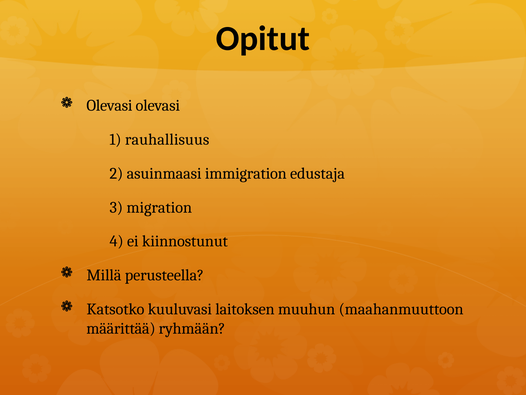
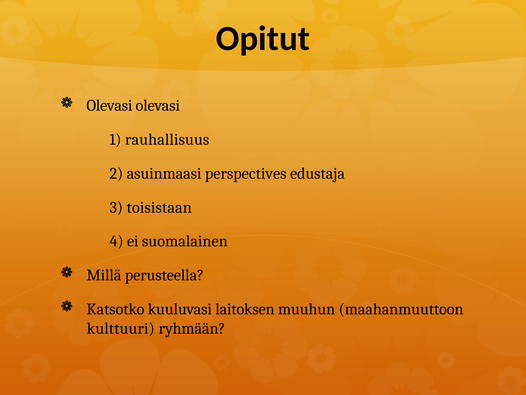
immigration: immigration -> perspectives
migration: migration -> toisistaan
kiinnostunut: kiinnostunut -> suomalainen
määrittää: määrittää -> kulttuuri
